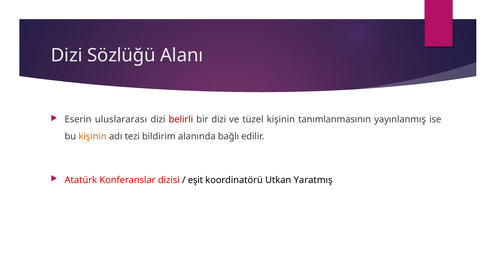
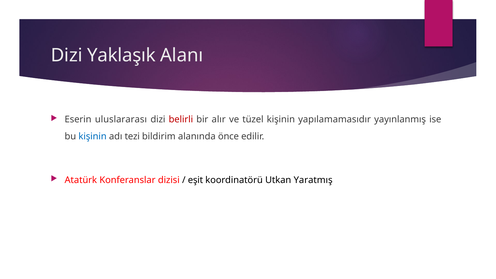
Sözlüğü: Sözlüğü -> Yaklaşık
bir dizi: dizi -> alır
tanımlanmasının: tanımlanmasının -> yapılamamasıdır
kişinin at (93, 136) colour: orange -> blue
bağlı: bağlı -> önce
